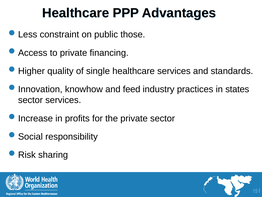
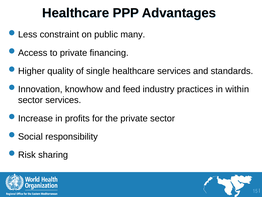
those: those -> many
states: states -> within
